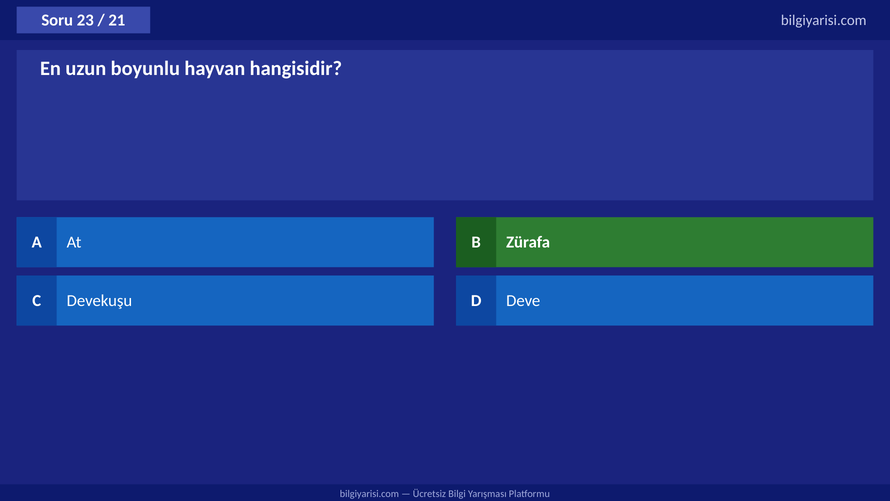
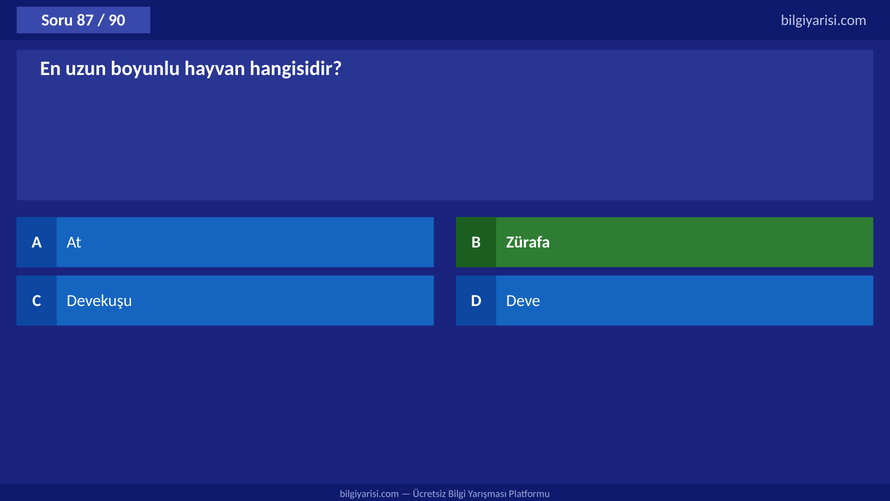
23: 23 -> 87
21: 21 -> 90
